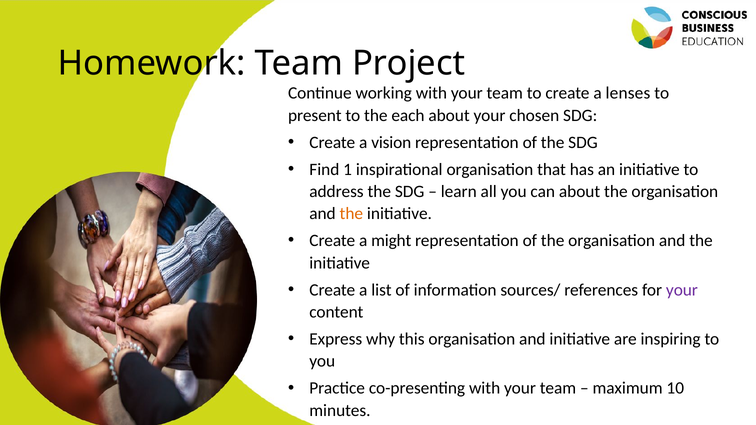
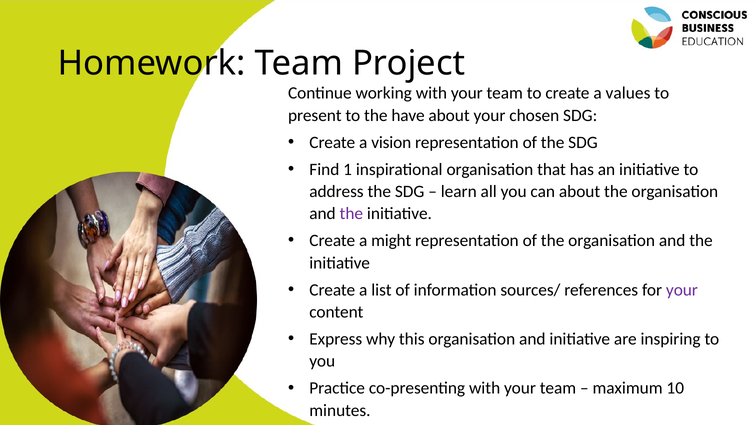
lenses: lenses -> values
each: each -> have
the at (351, 214) colour: orange -> purple
